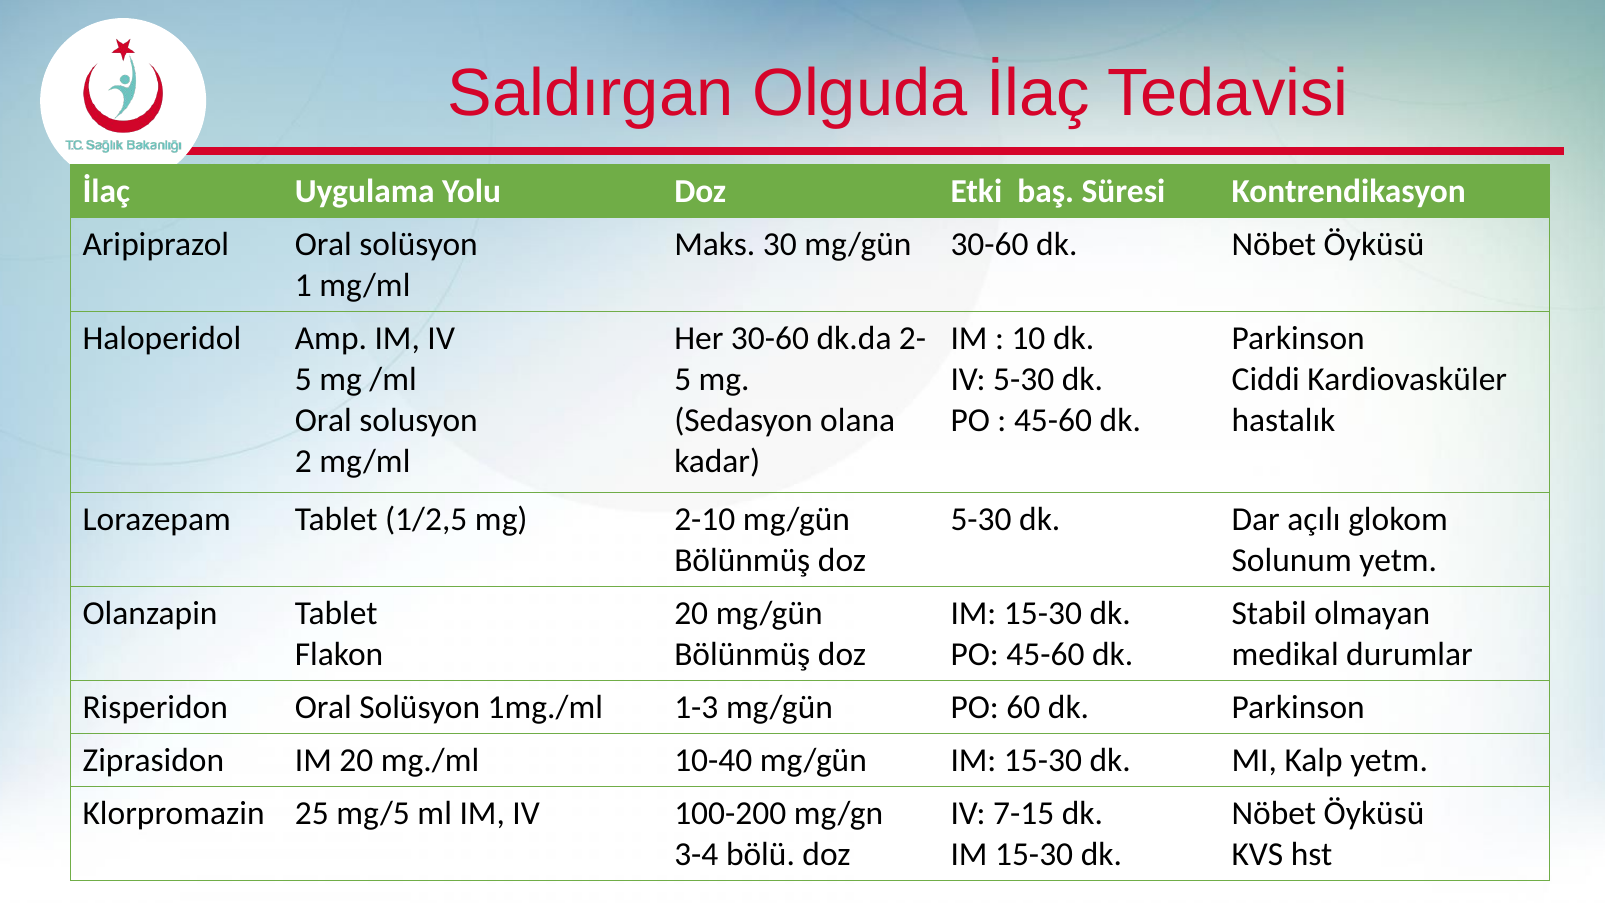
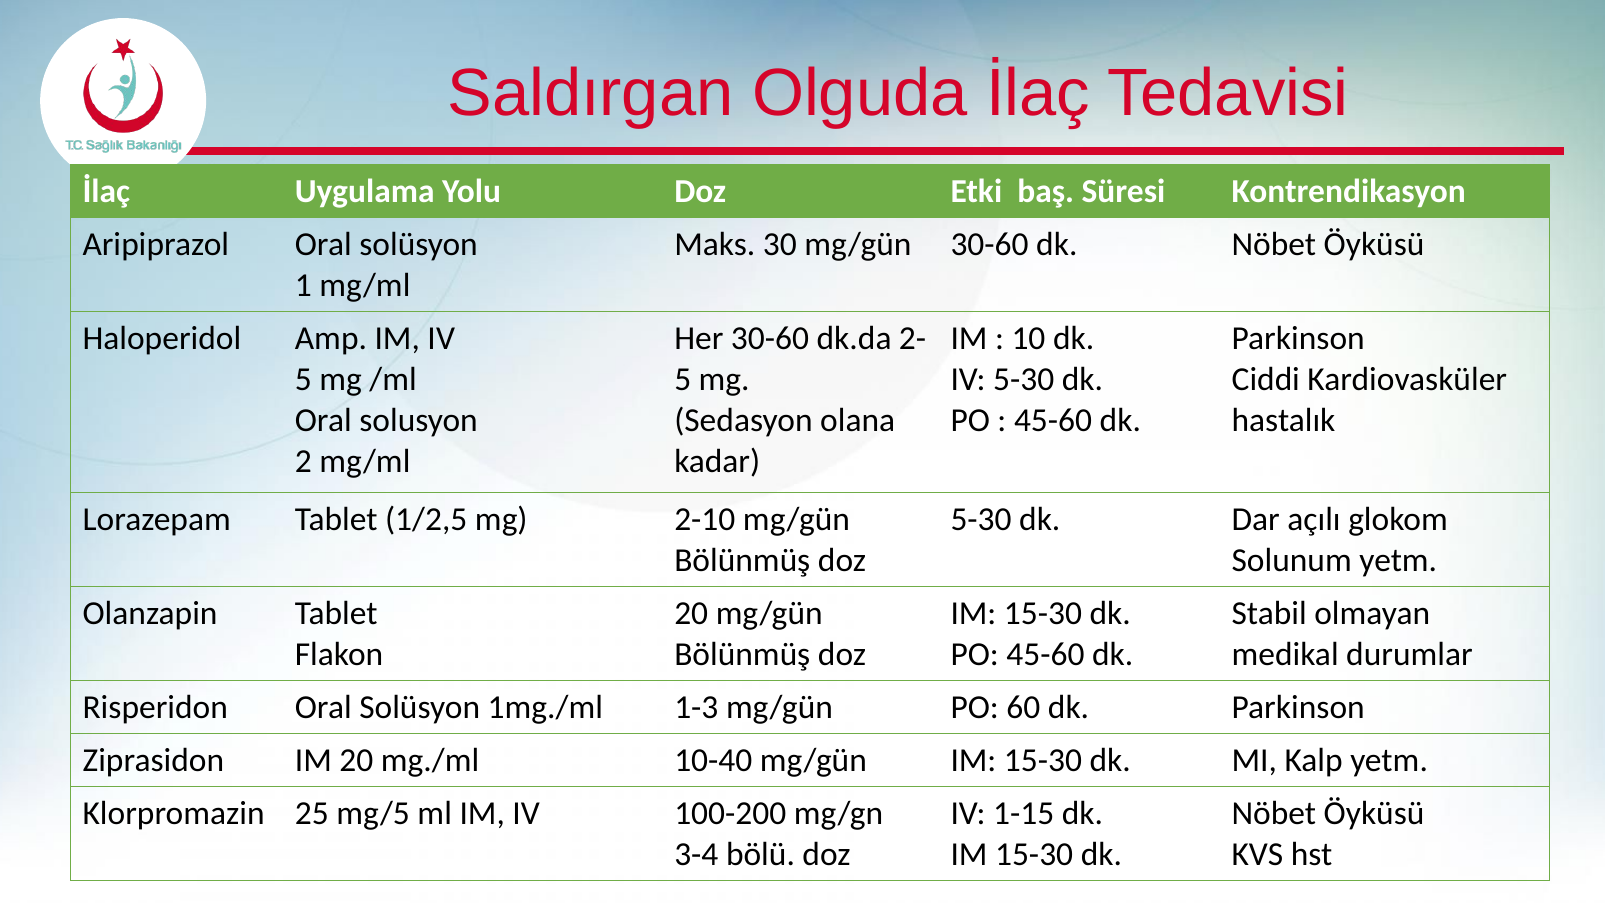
7-15: 7-15 -> 1-15
